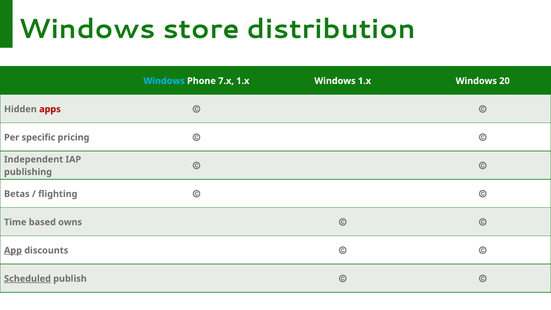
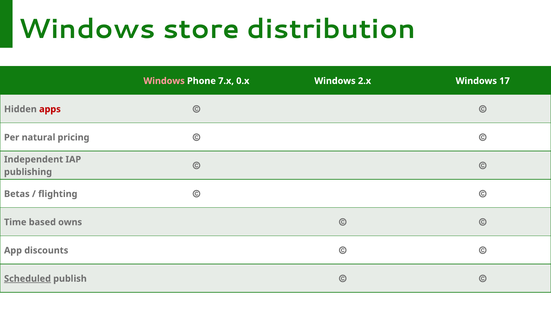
Windows at (164, 81) colour: light blue -> pink
7.x 1.x: 1.x -> 0.x
Windows 1.x: 1.x -> 2.x
20: 20 -> 17
specific: specific -> natural
App underline: present -> none
